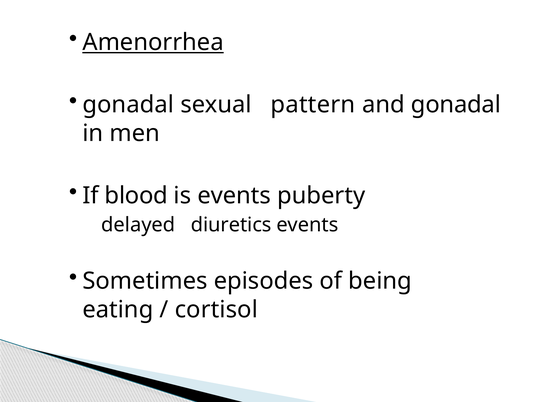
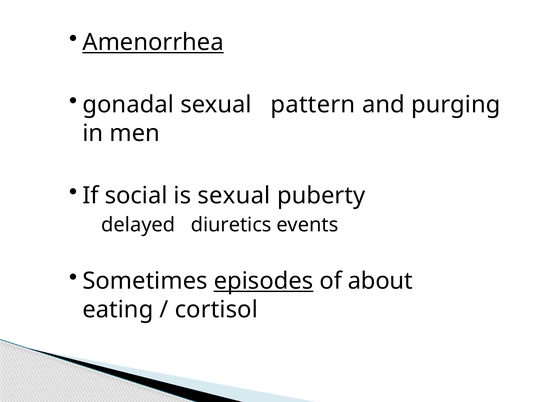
and gonadal: gonadal -> purging
blood: blood -> social
is events: events -> sexual
episodes underline: none -> present
being: being -> about
